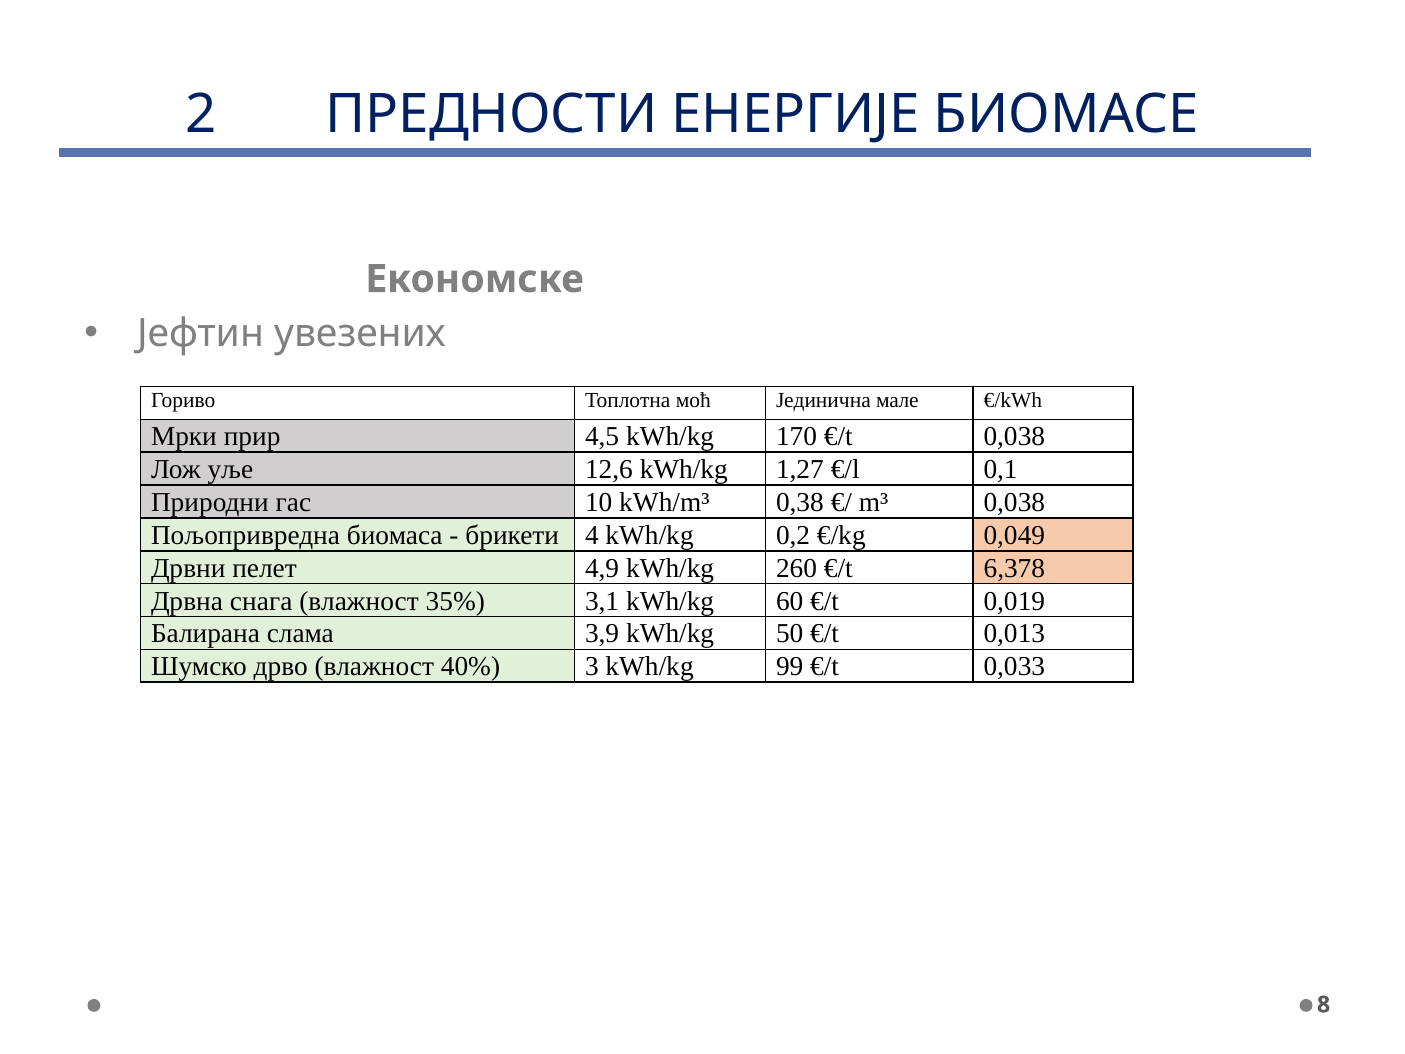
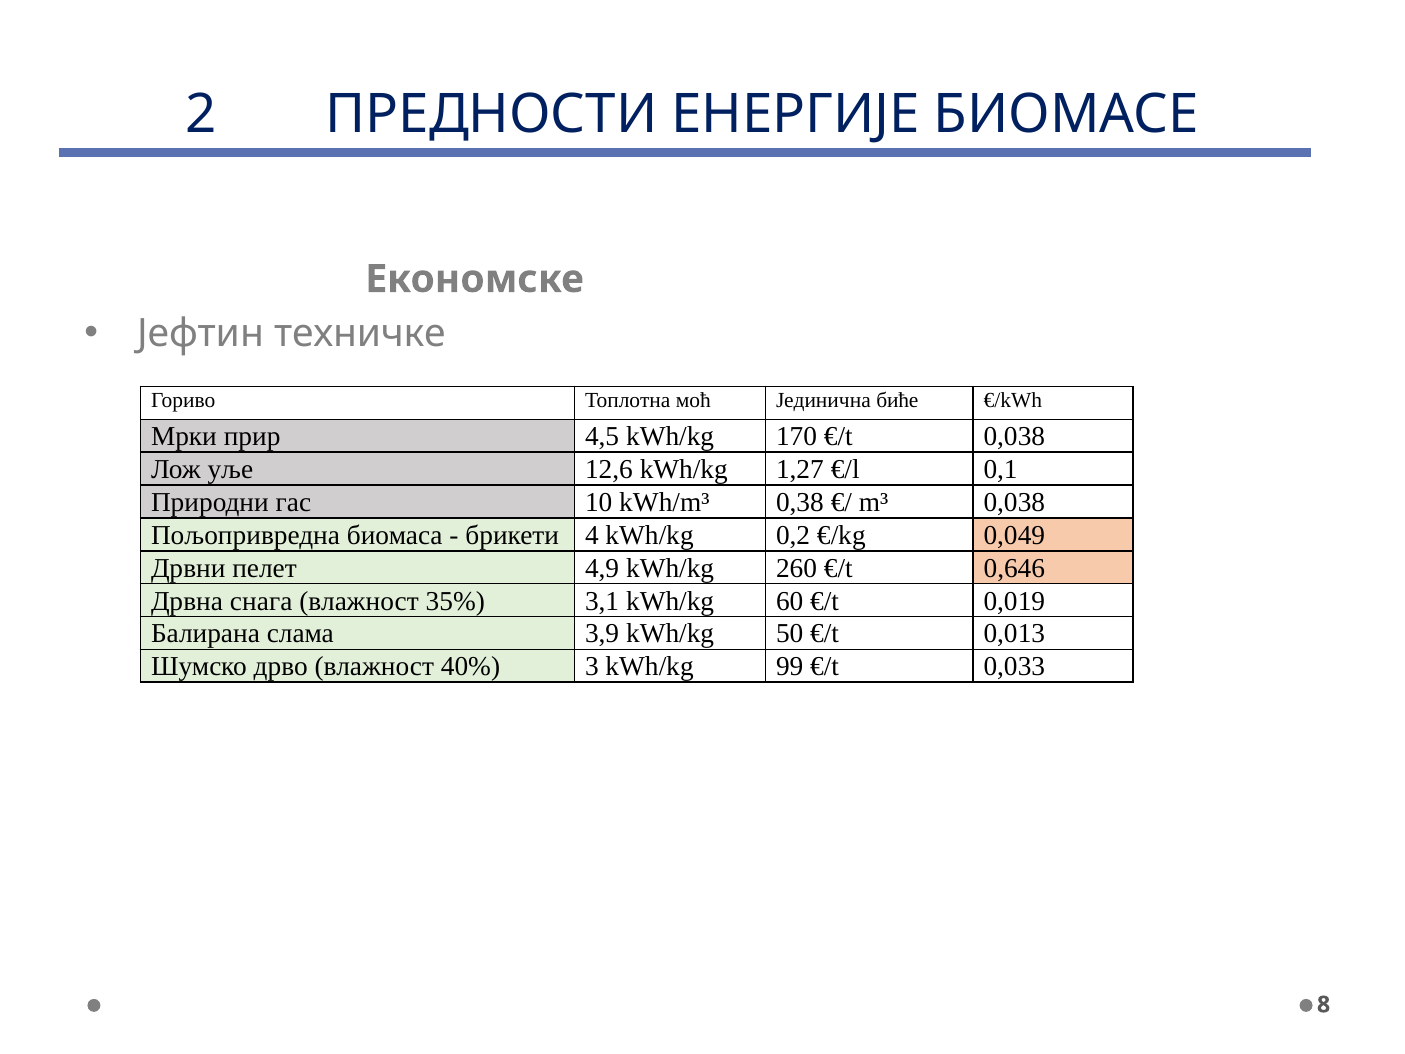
увезених: увезених -> техничке
мале: мале -> биће
6,378: 6,378 -> 0,646
